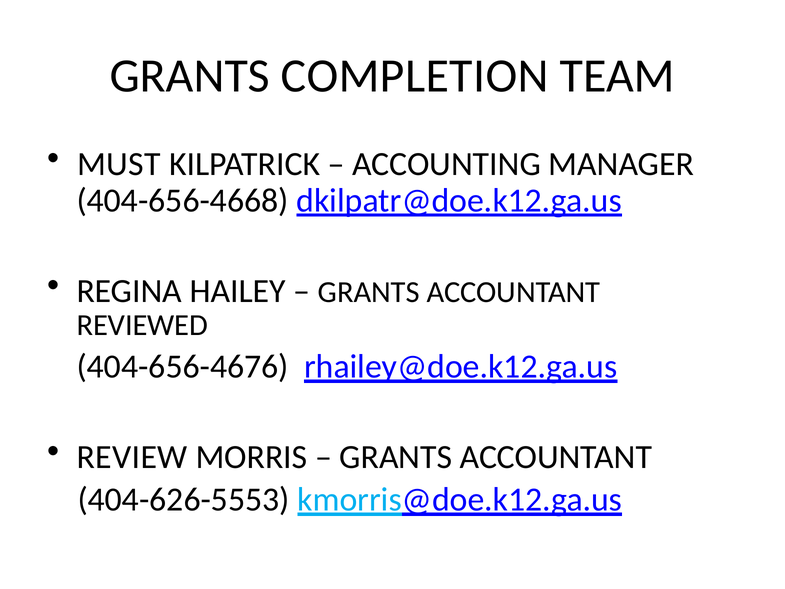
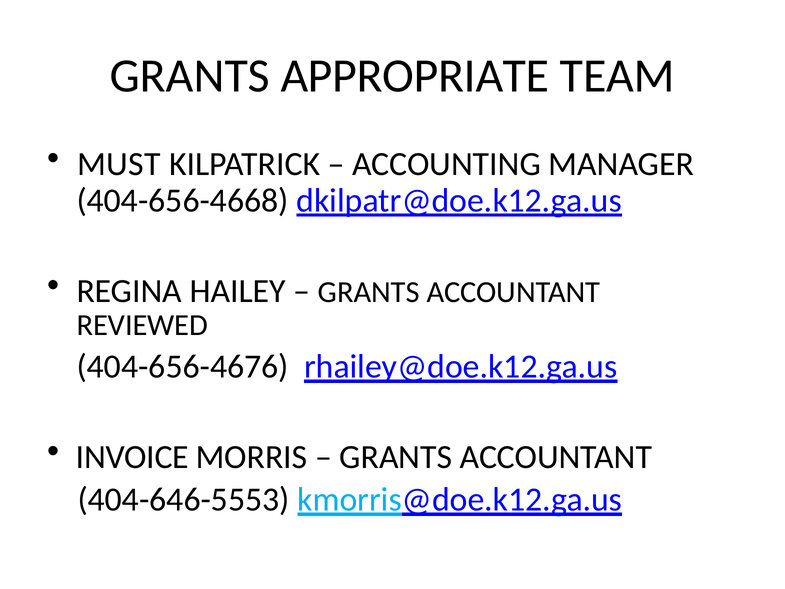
COMPLETION: COMPLETION -> APPROPRIATE
REVIEW: REVIEW -> INVOICE
404-626-5553: 404-626-5553 -> 404-646-5553
